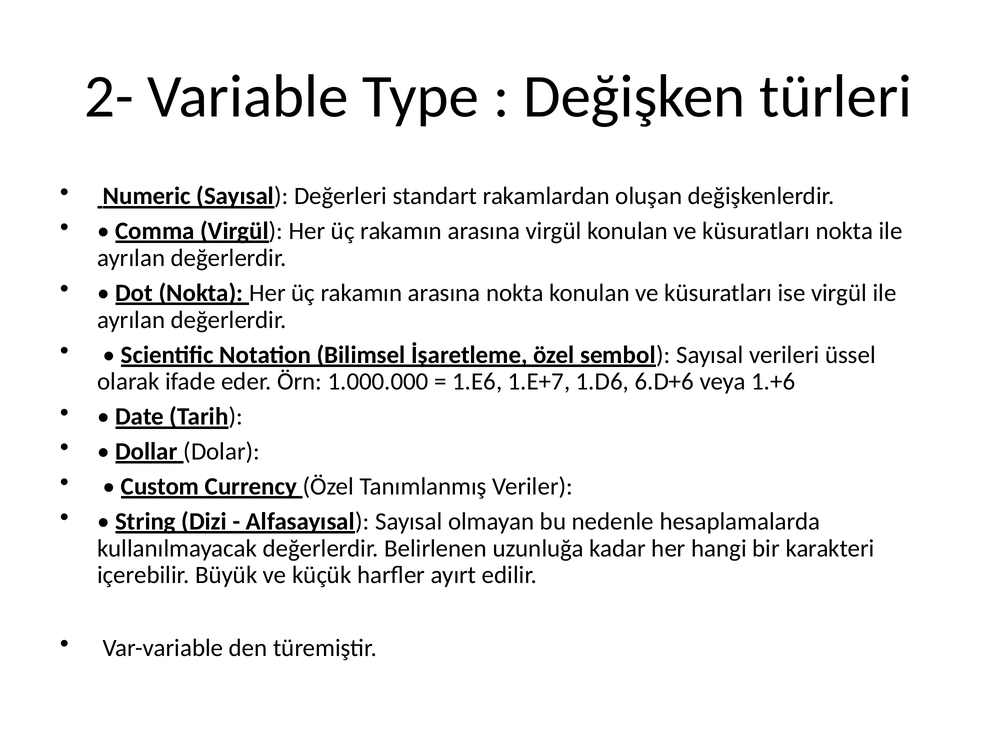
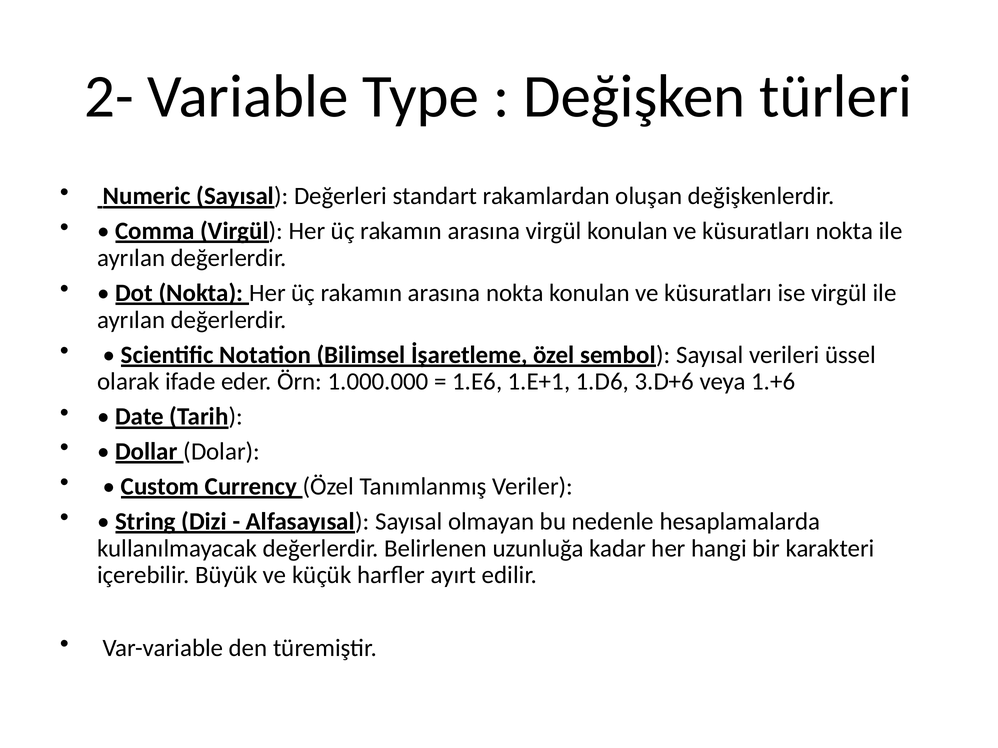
1.E+7: 1.E+7 -> 1.E+1
6.D+6: 6.D+6 -> 3.D+6
